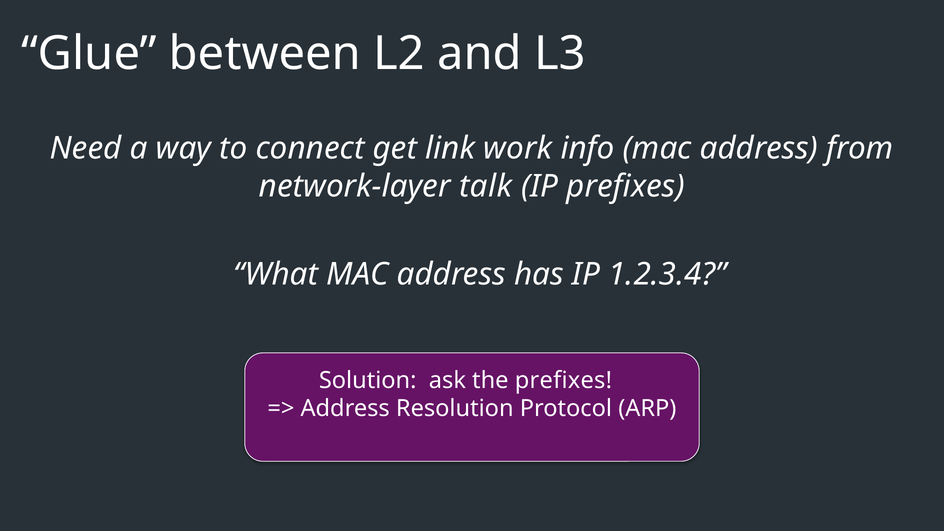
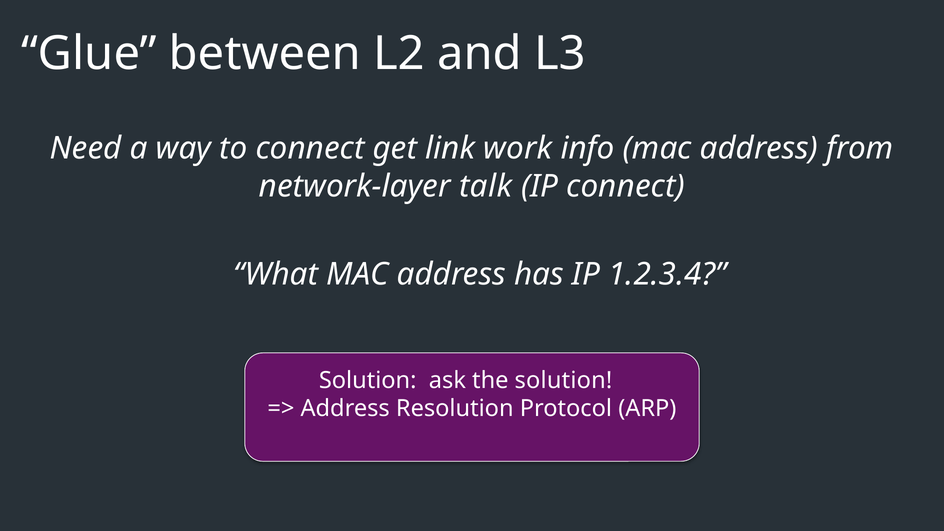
IP prefixes: prefixes -> connect
the prefixes: prefixes -> solution
